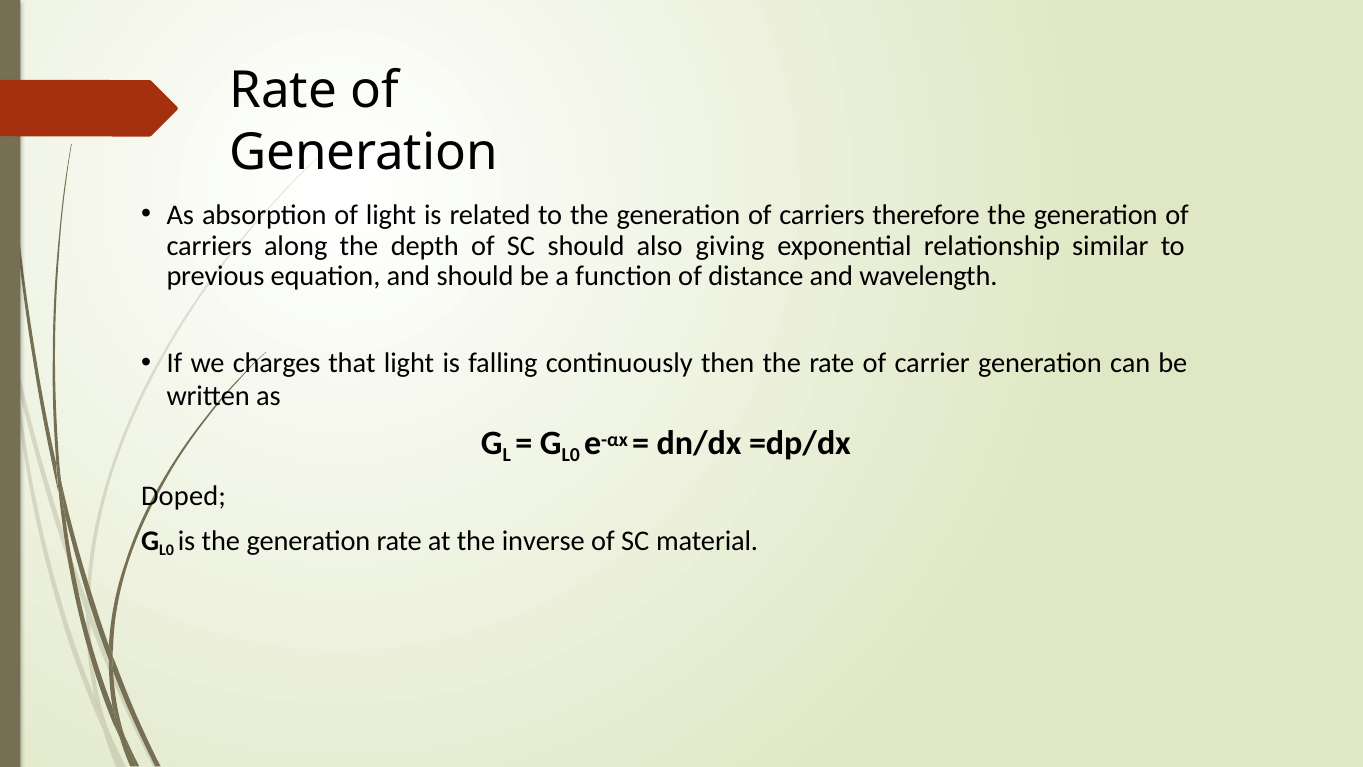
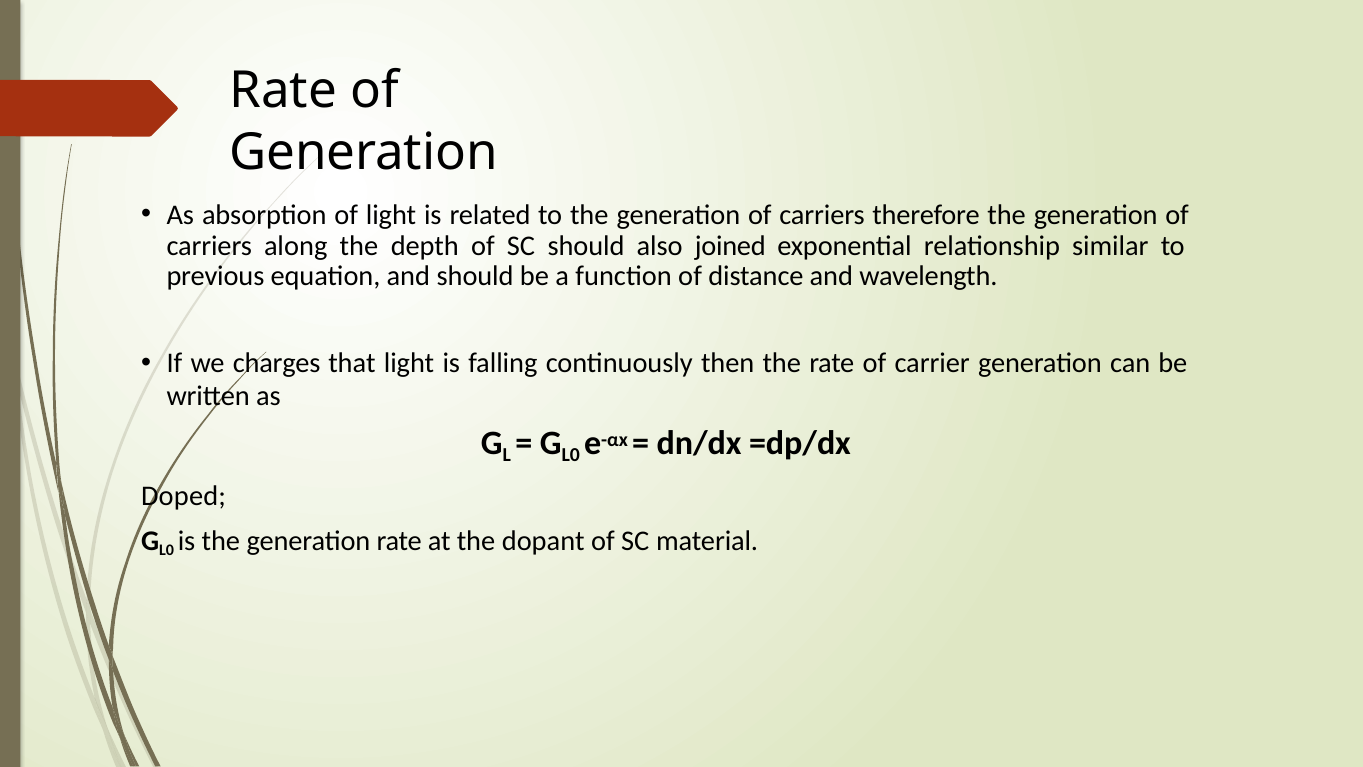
giving: giving -> joined
inverse: inverse -> dopant
